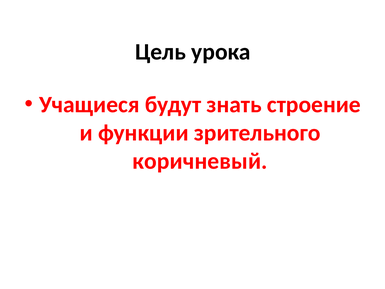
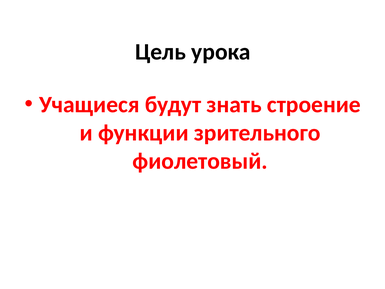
коричневый: коричневый -> фиолетовый
